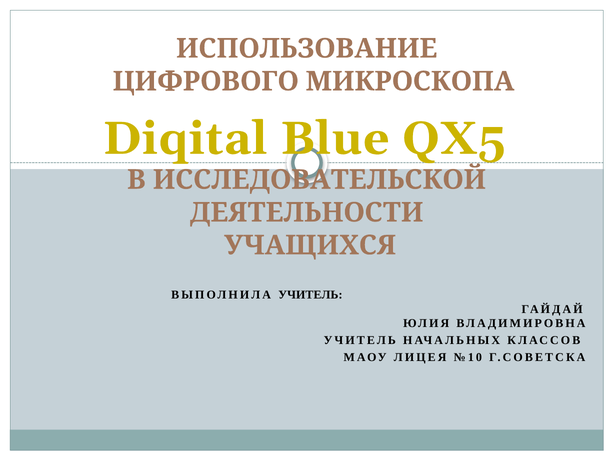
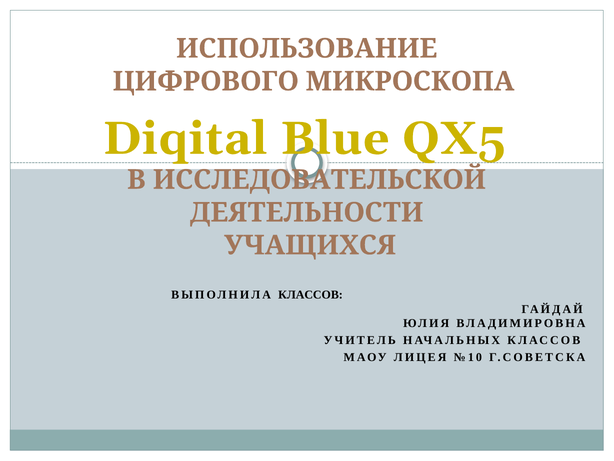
ВЫПОЛНИЛА УЧИТЕЛЬ: УЧИТЕЛЬ -> КЛАССОВ
